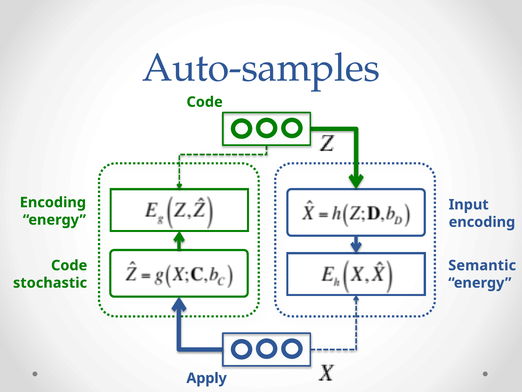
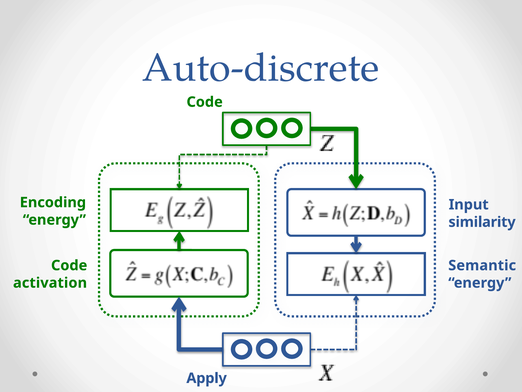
Auto-samples: Auto-samples -> Auto-discrete
encoding at (482, 222): encoding -> similarity
stochastic: stochastic -> activation
